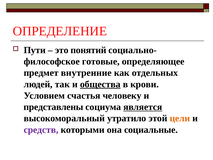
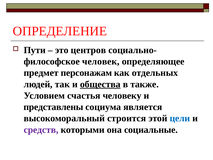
понятий: понятий -> центров
готовые: готовые -> человек
внутренние: внутренние -> персонажам
крови: крови -> также
является underline: present -> none
утратило: утратило -> строится
цели colour: orange -> blue
